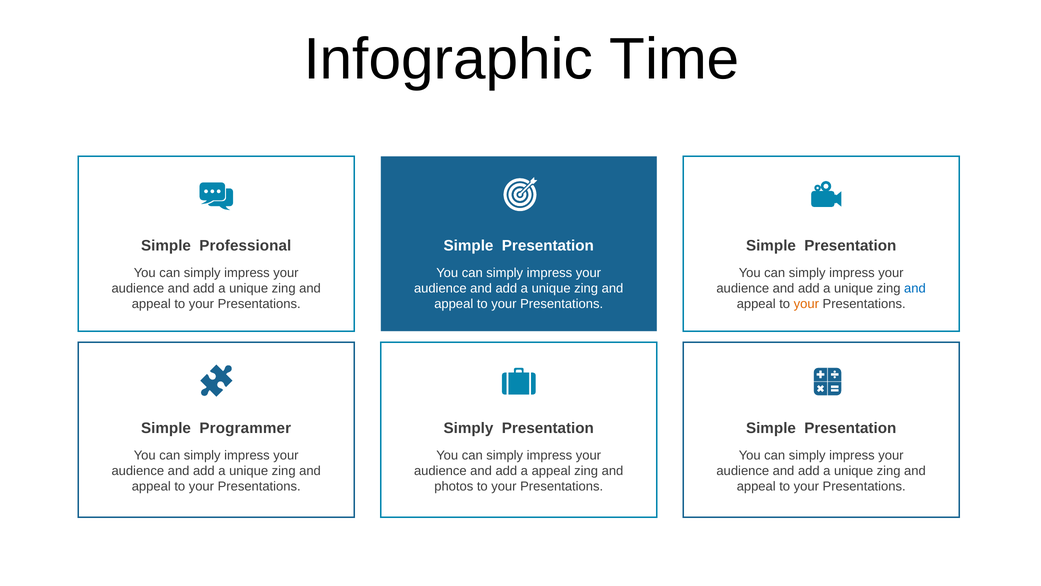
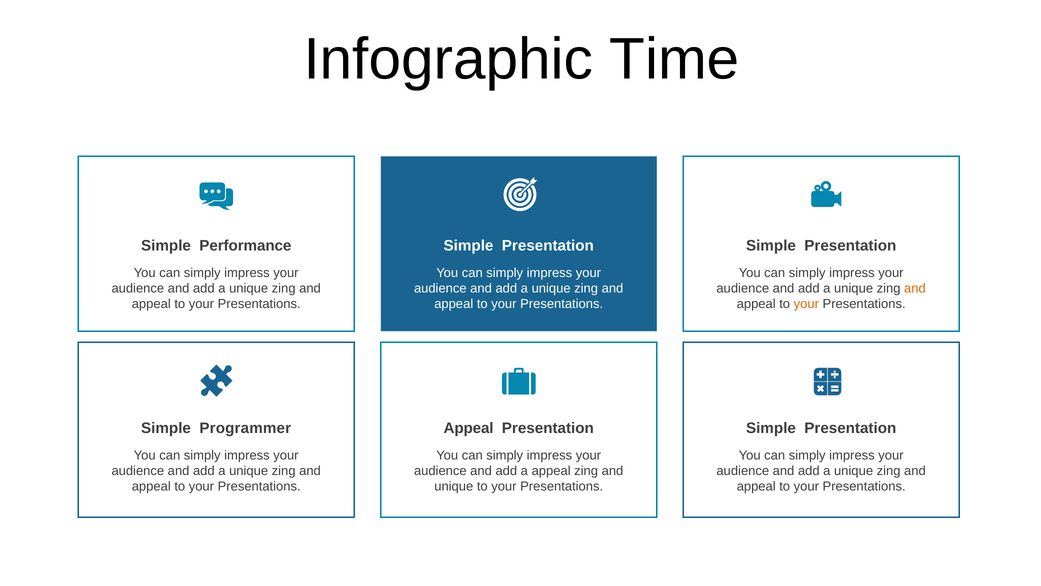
Professional: Professional -> Performance
and at (915, 288) colour: blue -> orange
Simply at (468, 428): Simply -> Appeal
photos at (454, 486): photos -> unique
